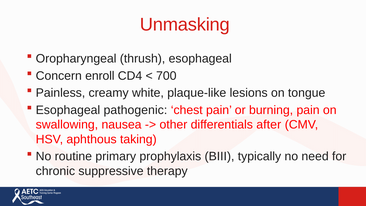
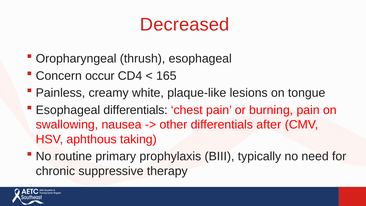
Unmasking: Unmasking -> Decreased
enroll: enroll -> occur
700: 700 -> 165
Esophageal pathogenic: pathogenic -> differentials
